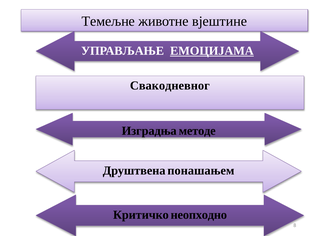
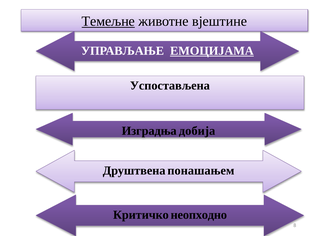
Темељне underline: none -> present
Свакодневног: Свакодневног -> Успостављена
методе: методе -> добија
